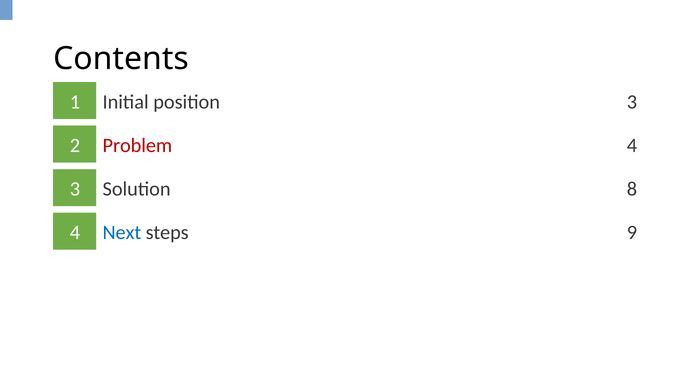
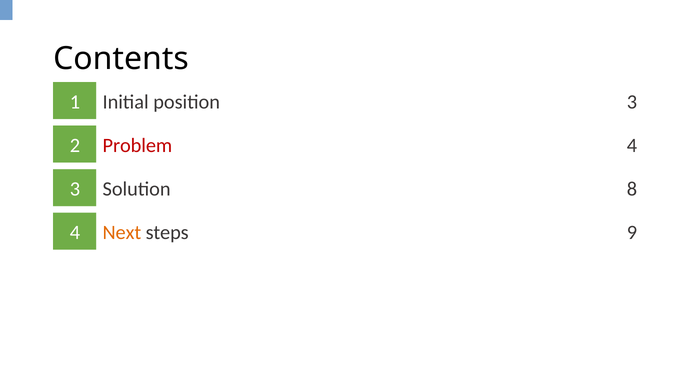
Next colour: blue -> orange
